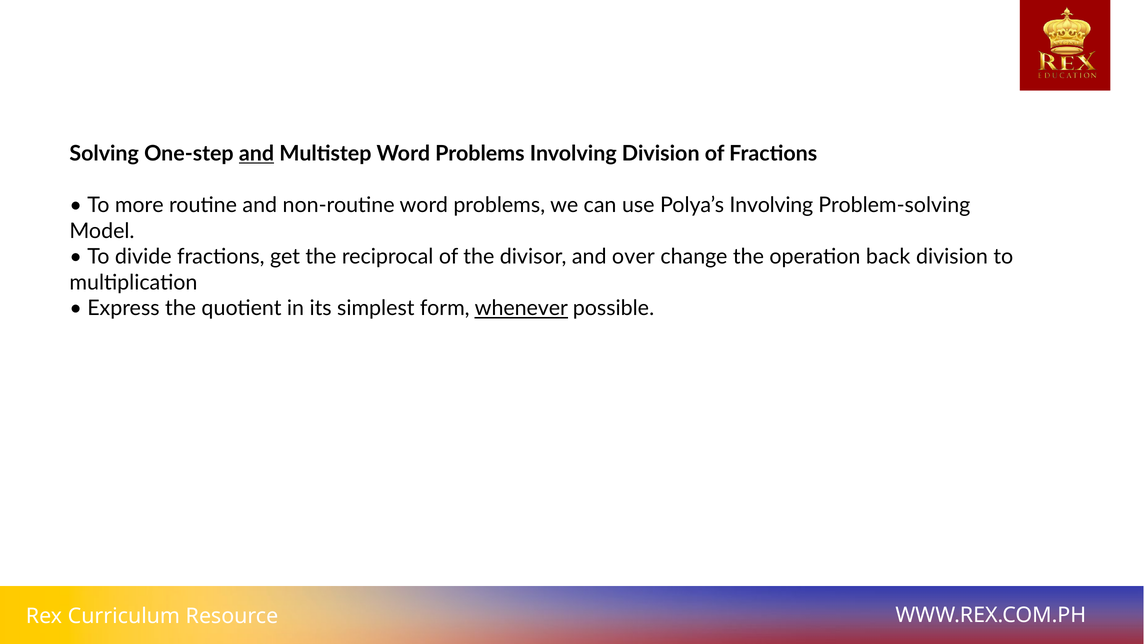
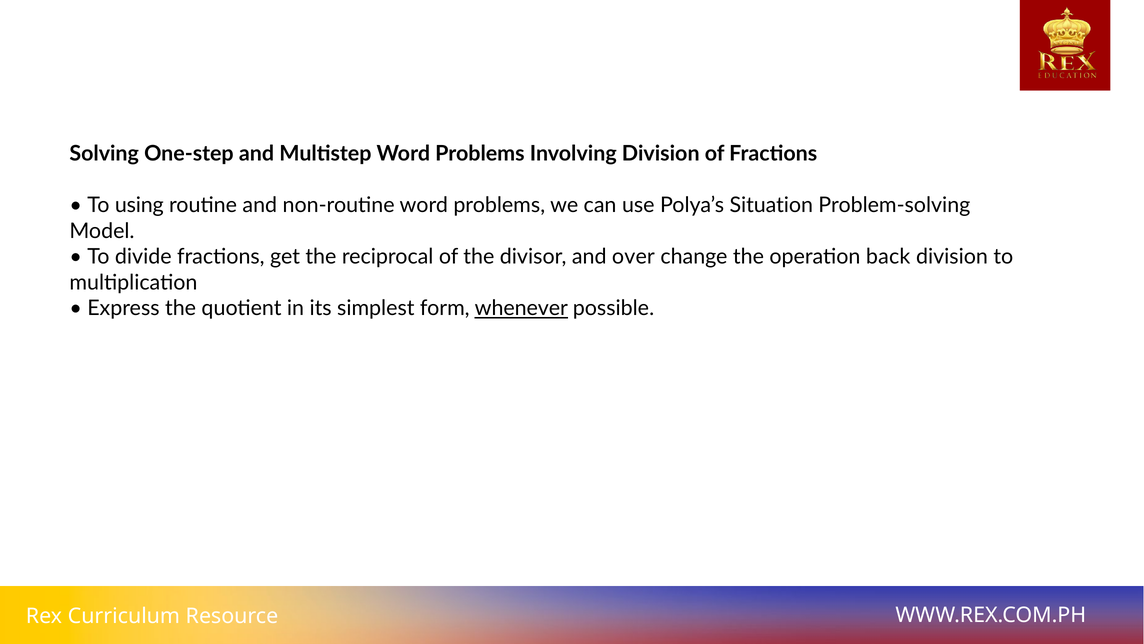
and at (256, 154) underline: present -> none
more: more -> using
Polya’s Involving: Involving -> Situation
